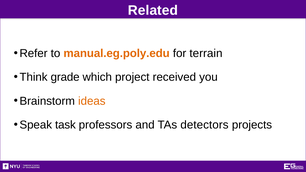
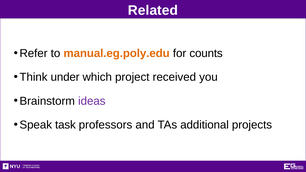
terrain: terrain -> counts
grade: grade -> under
ideas colour: orange -> purple
detectors: detectors -> additional
